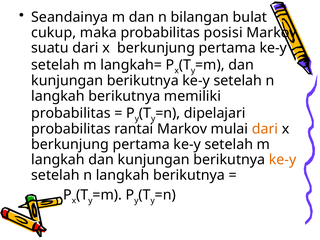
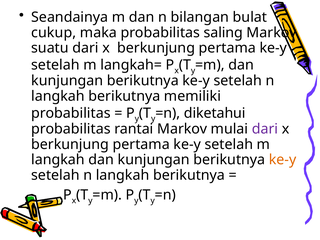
posisi: posisi -> saling
dipelajari: dipelajari -> diketahui
dari at (265, 129) colour: orange -> purple
